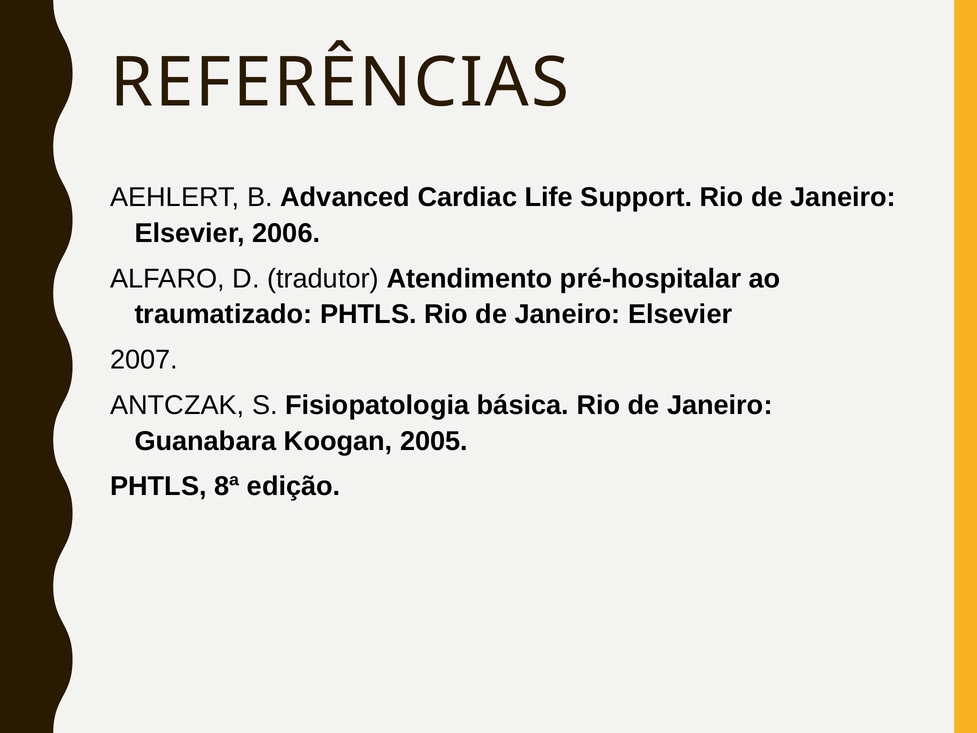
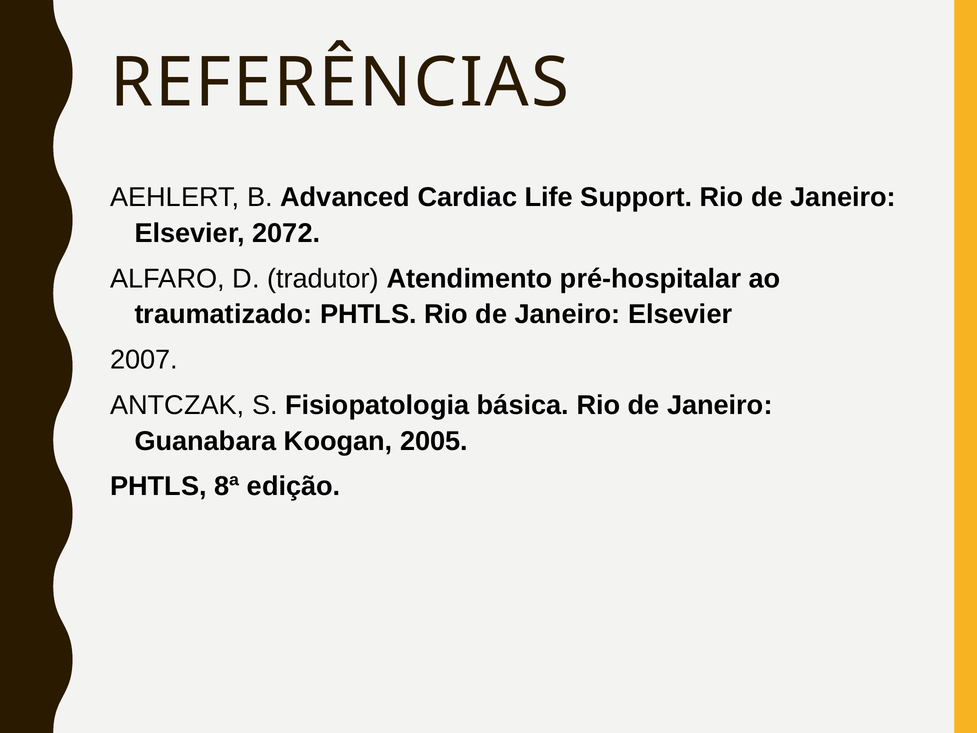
2006: 2006 -> 2072
